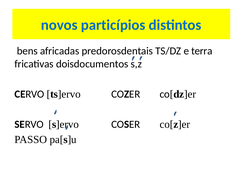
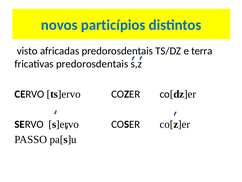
bens: bens -> visto
fricativas doisdocumentos: doisdocumentos -> predorosdentais
